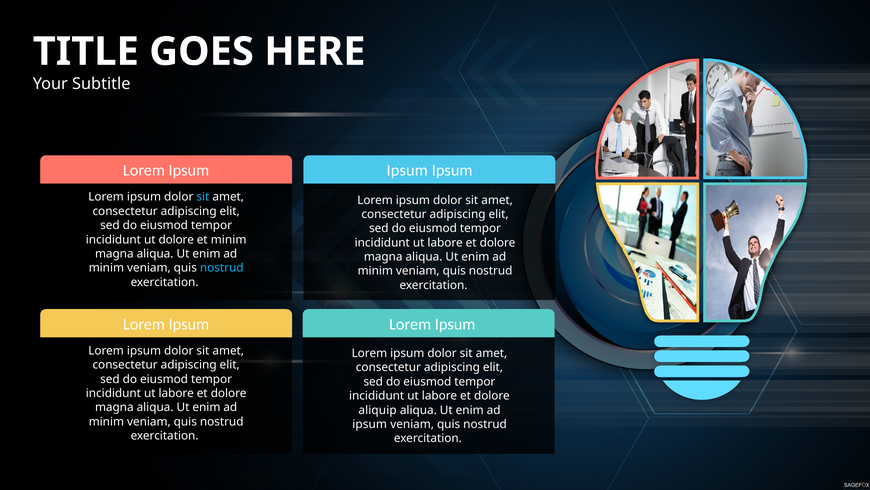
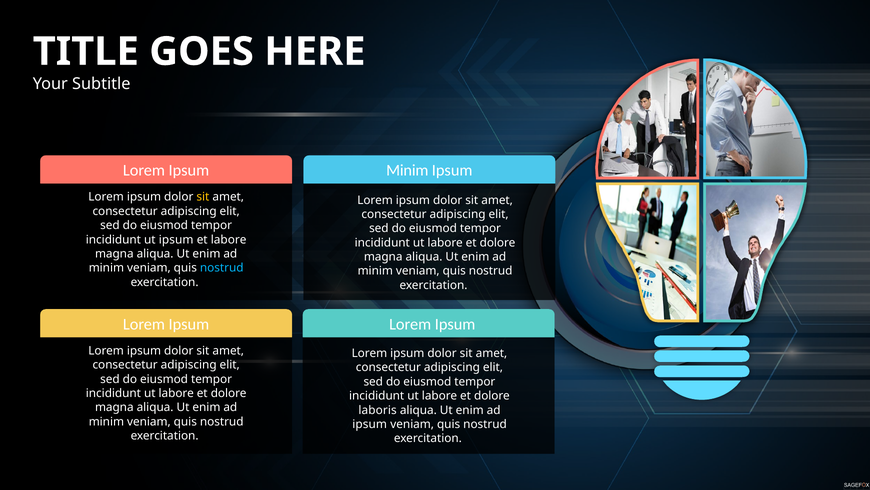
Ipsum at (407, 170): Ipsum -> Minim
sit at (203, 197) colour: light blue -> yellow
ut dolore: dolore -> ipsum
et minim: minim -> labore
aliquip: aliquip -> laboris
